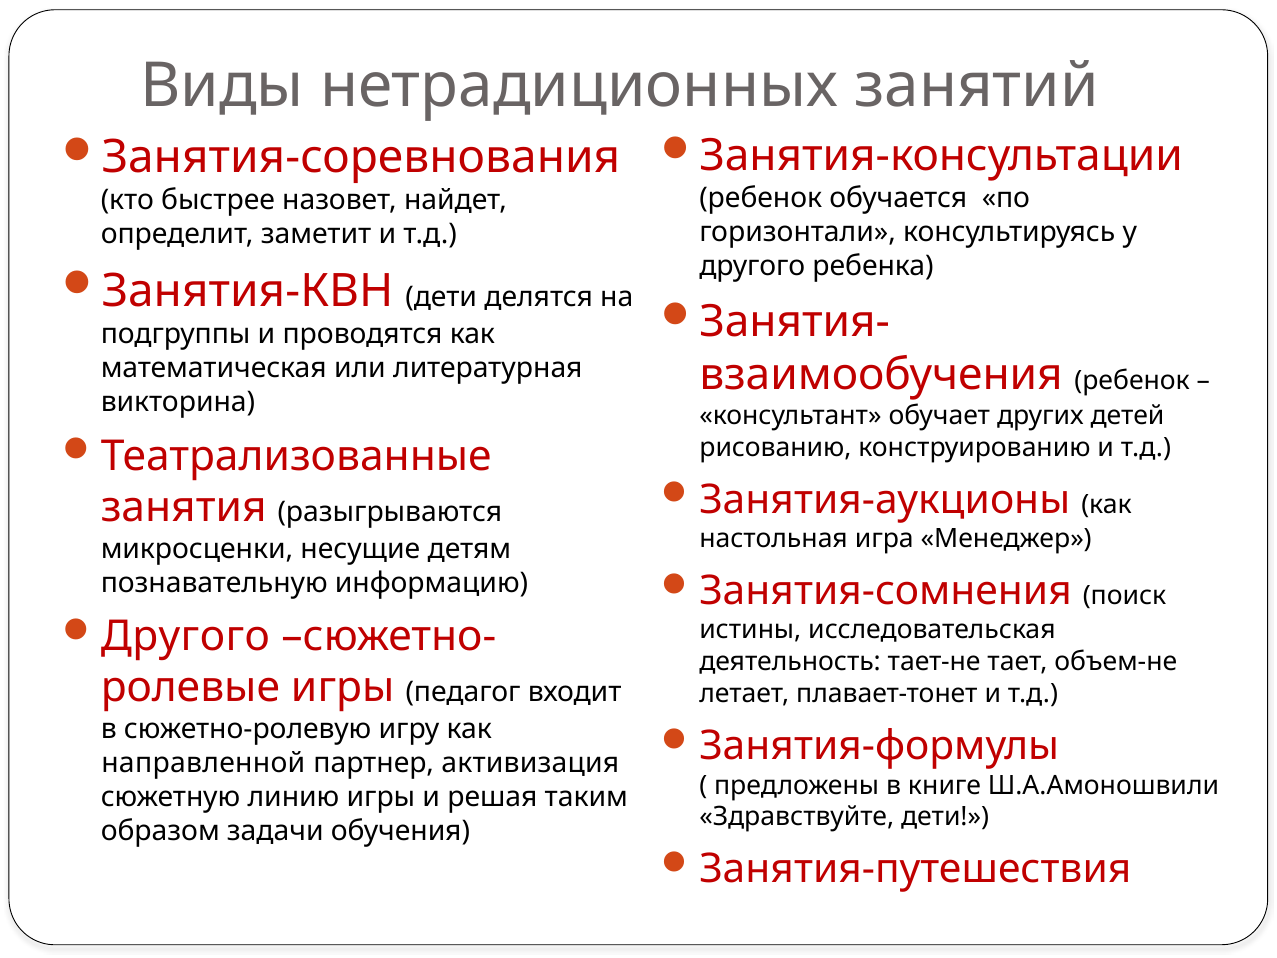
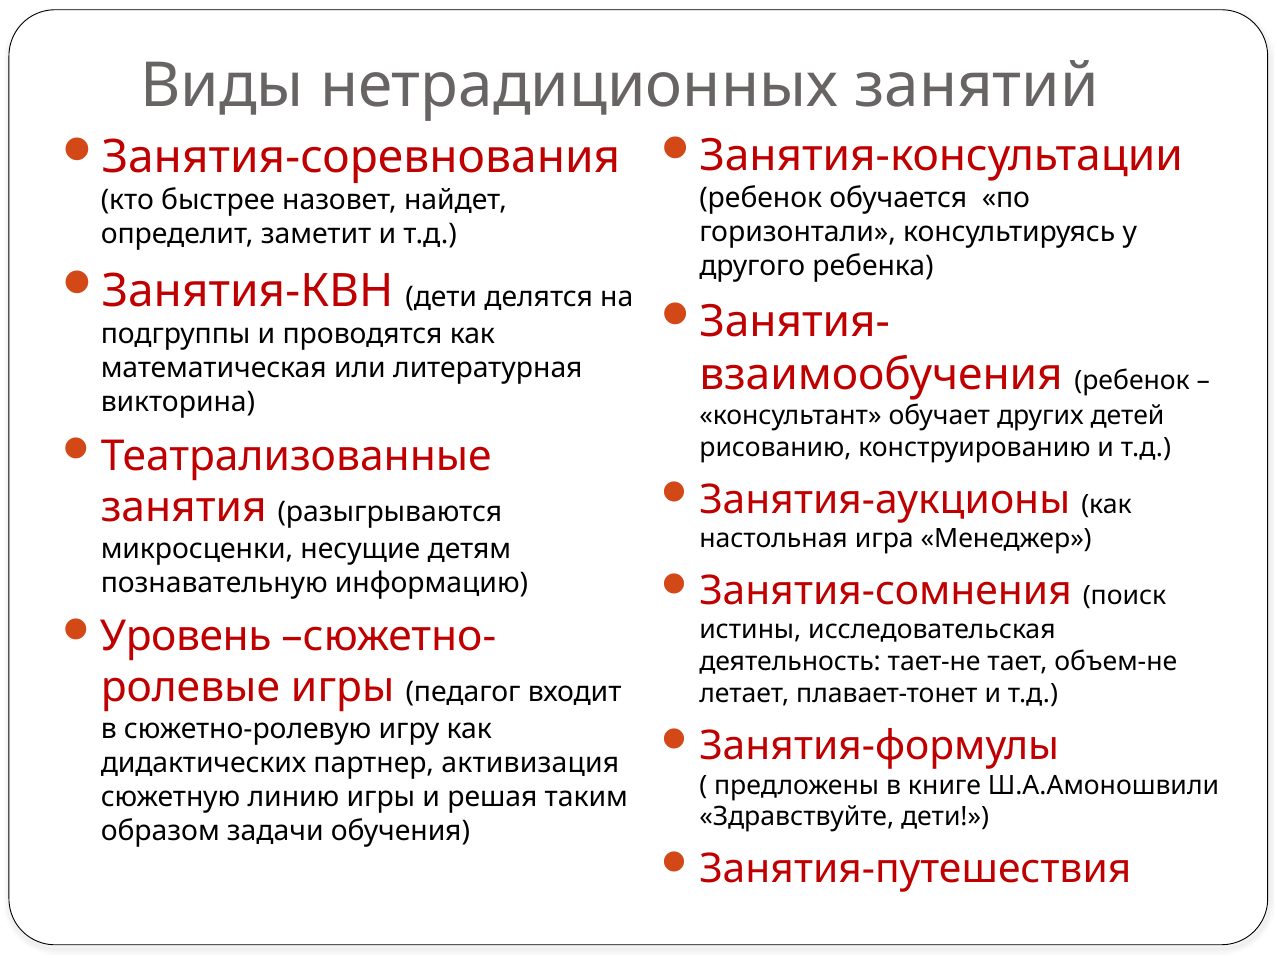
Другого at (185, 636): Другого -> Уровень
направленной: направленной -> дидактических
